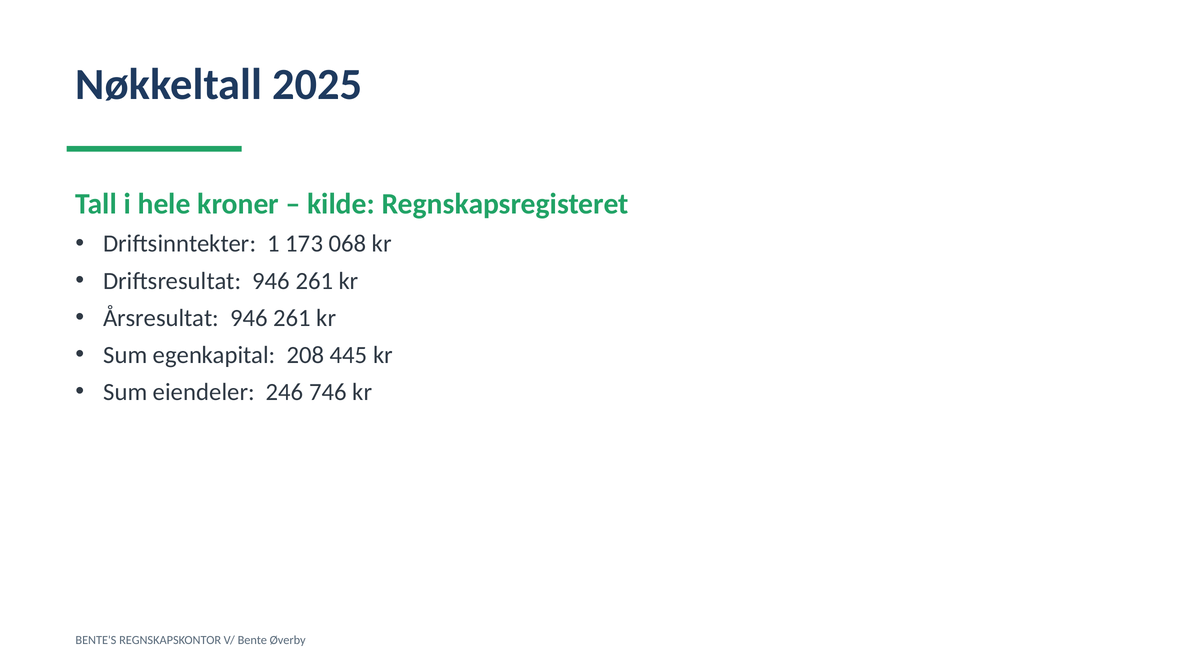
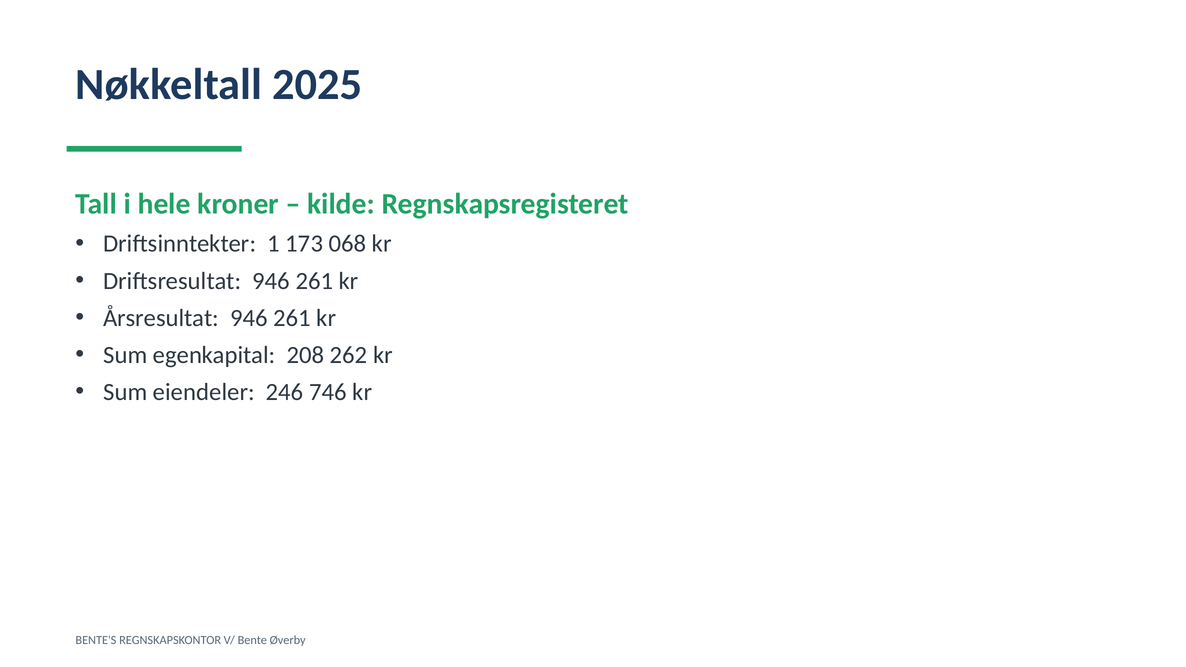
445: 445 -> 262
